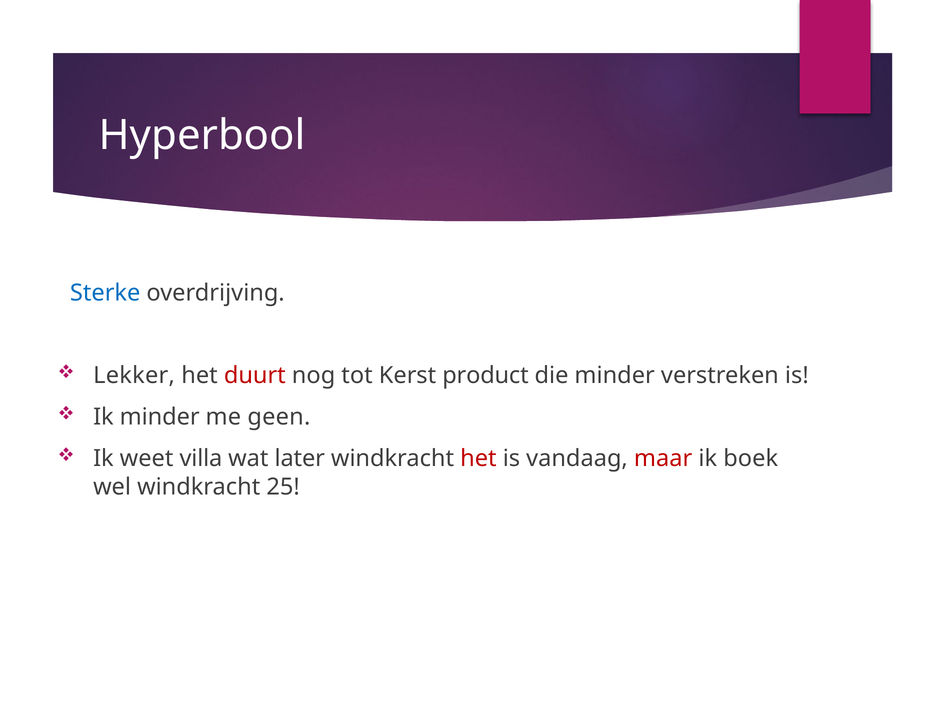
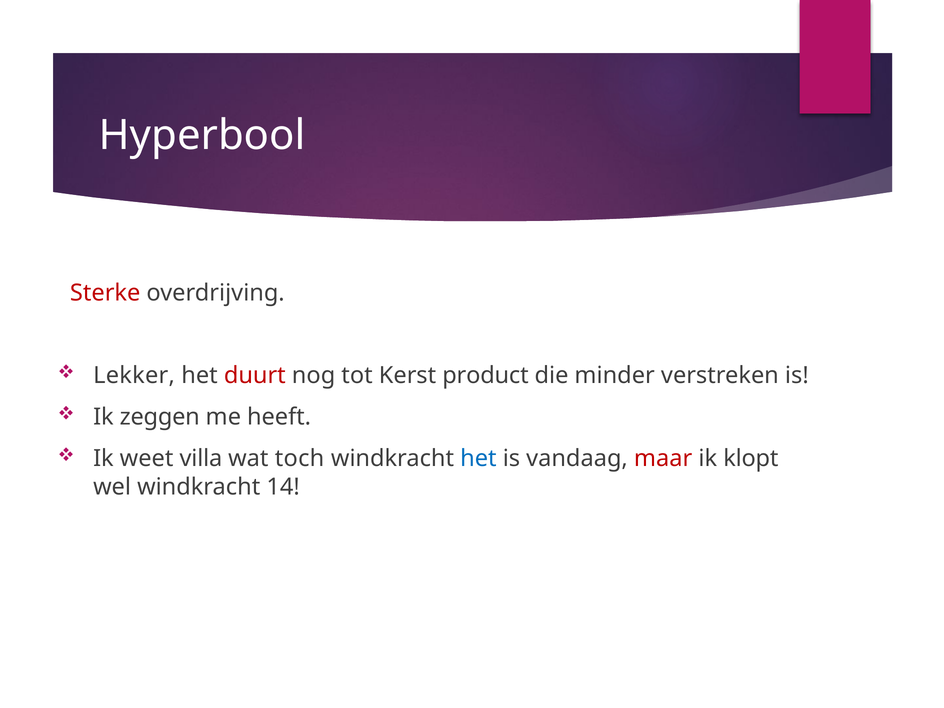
Sterke colour: blue -> red
Ik minder: minder -> zeggen
geen: geen -> heeft
later: later -> toch
het at (478, 459) colour: red -> blue
boek: boek -> klopt
25: 25 -> 14
